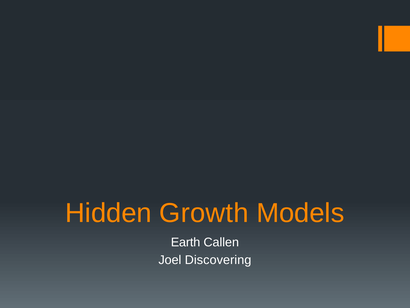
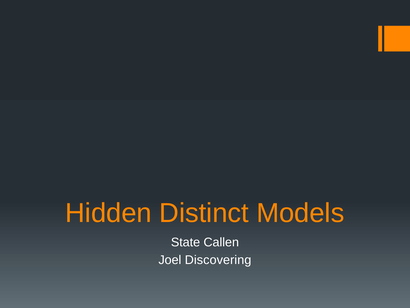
Growth: Growth -> Distinct
Earth: Earth -> State
